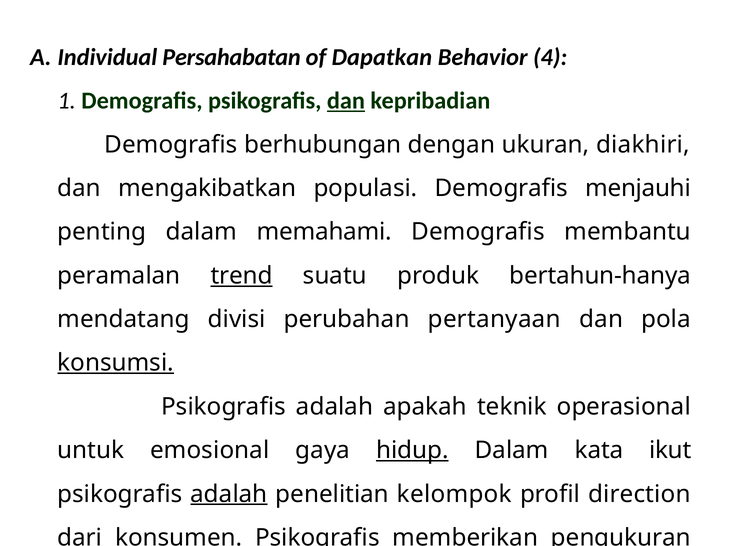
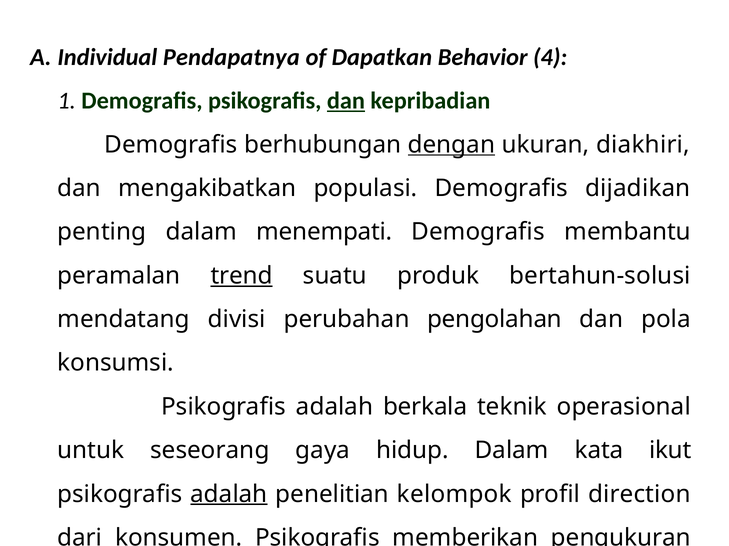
Persahabatan: Persahabatan -> Pendapatnya
dengan underline: none -> present
menjauhi: menjauhi -> dijadikan
memahami: memahami -> menempati
bertahun-hanya: bertahun-hanya -> bertahun-solusi
pertanyaan: pertanyaan -> pengolahan
konsumsi underline: present -> none
apakah: apakah -> berkala
emosional: emosional -> seseorang
hidup underline: present -> none
